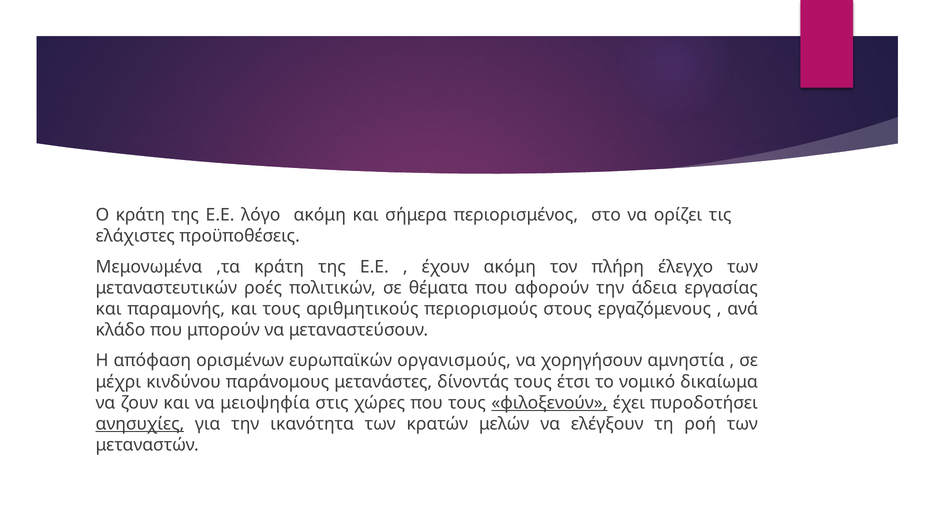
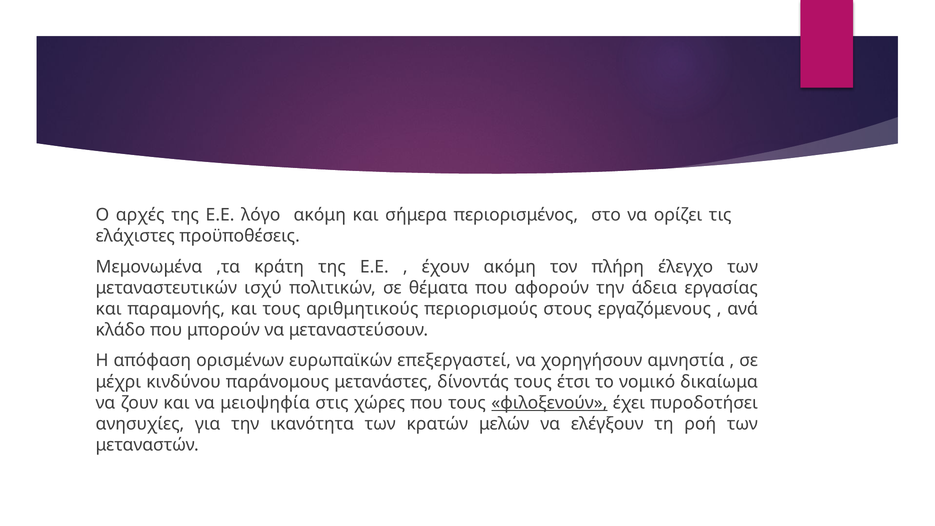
Ο κράτη: κράτη -> αρχές
ροές: ροές -> ισχύ
οργανισμούς: οργανισμούς -> επεξεργαστεί
ανησυχίες underline: present -> none
